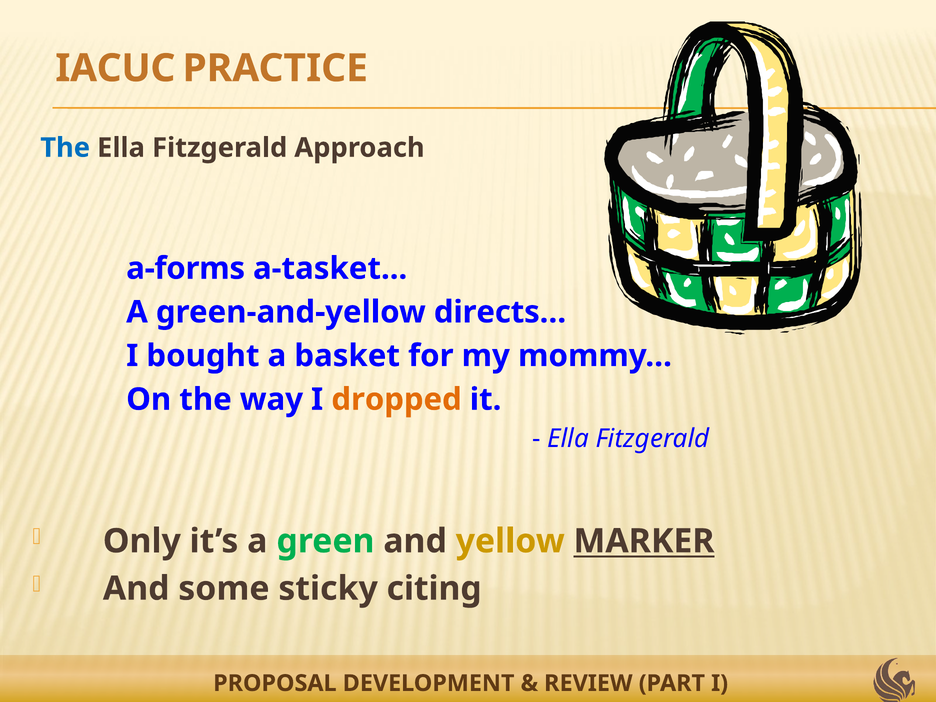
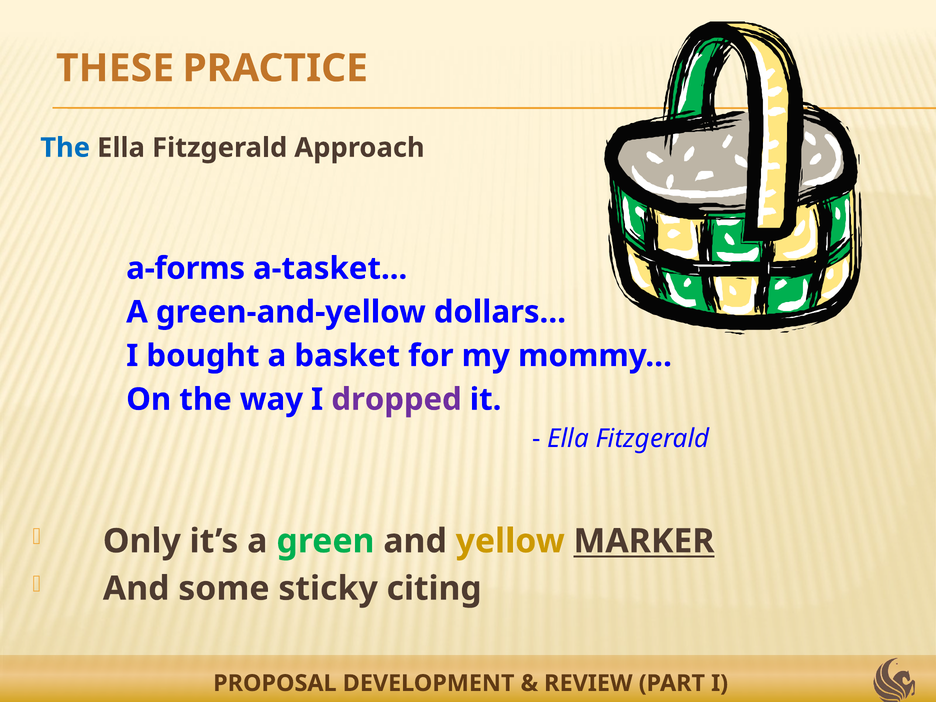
IACUC: IACUC -> THESE
directs…: directs… -> dollars…
dropped colour: orange -> purple
